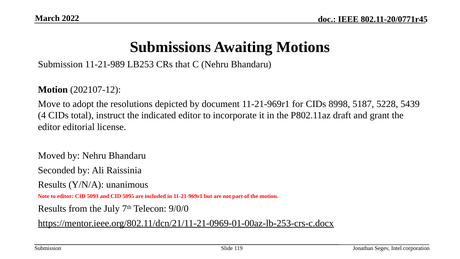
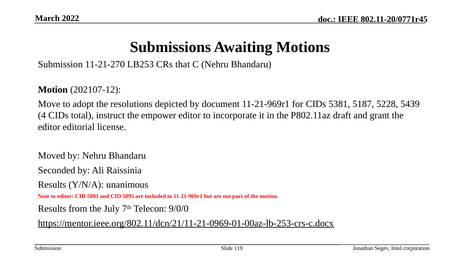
11-21-989: 11-21-989 -> 11-21-270
8998: 8998 -> 5381
indicated: indicated -> empower
